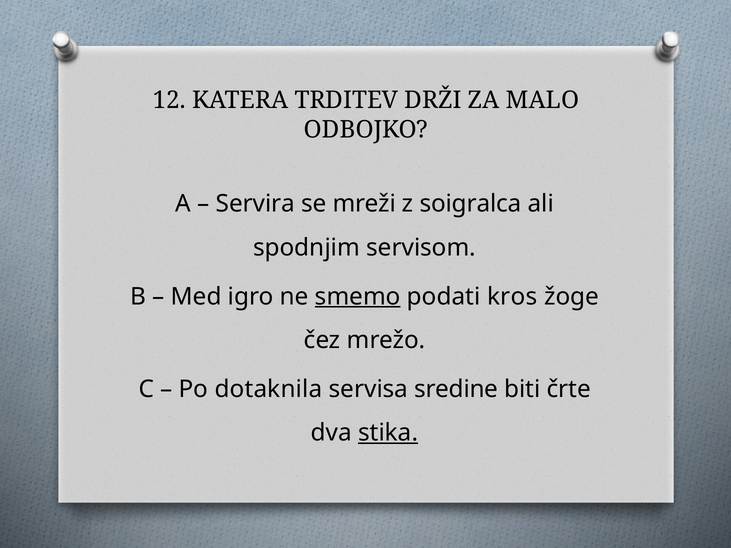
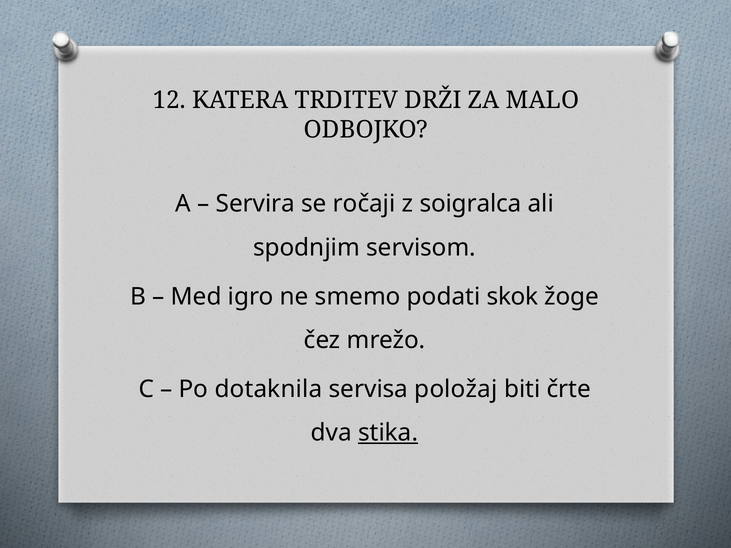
mreži: mreži -> ročaji
smemo underline: present -> none
kros: kros -> skok
sredine: sredine -> položaj
